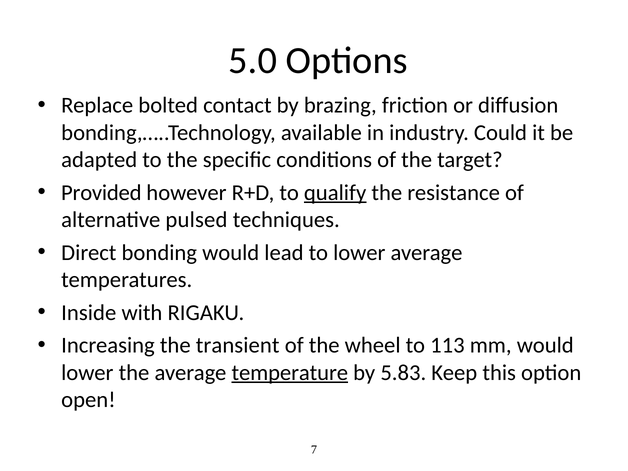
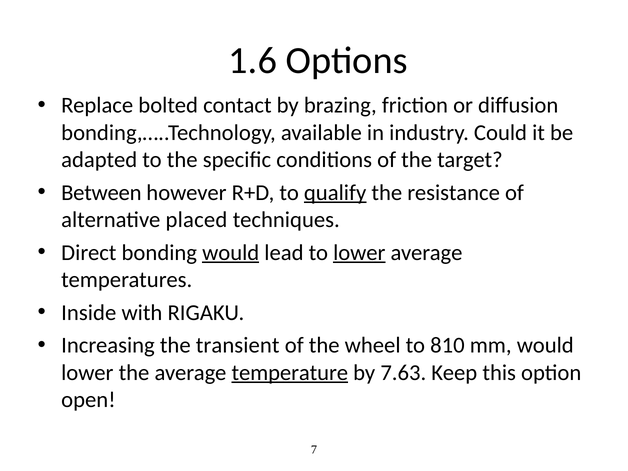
5.0: 5.0 -> 1.6
Provided: Provided -> Between
pulsed: pulsed -> placed
would at (231, 253) underline: none -> present
lower at (359, 253) underline: none -> present
113: 113 -> 810
5.83: 5.83 -> 7.63
